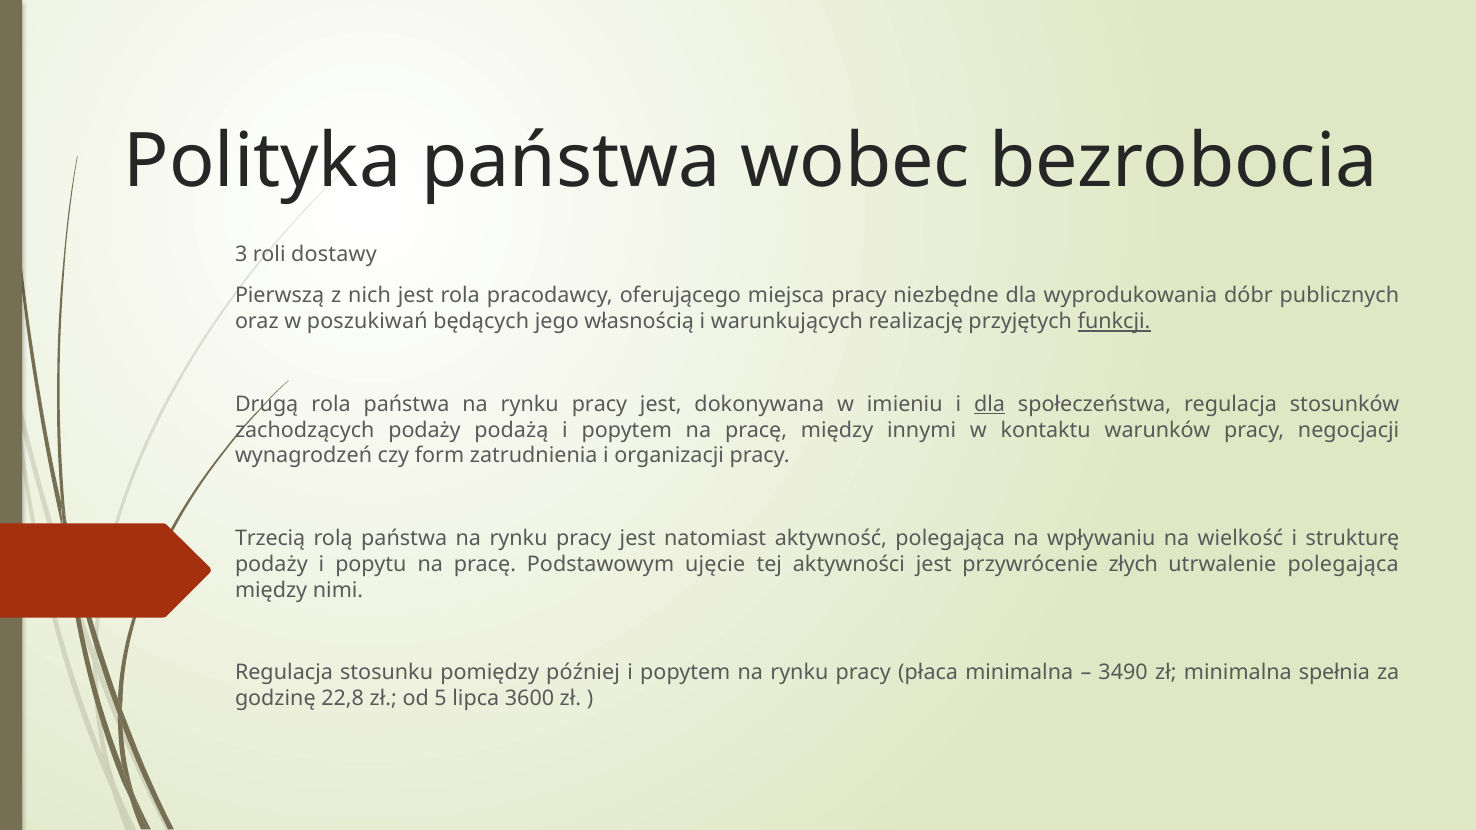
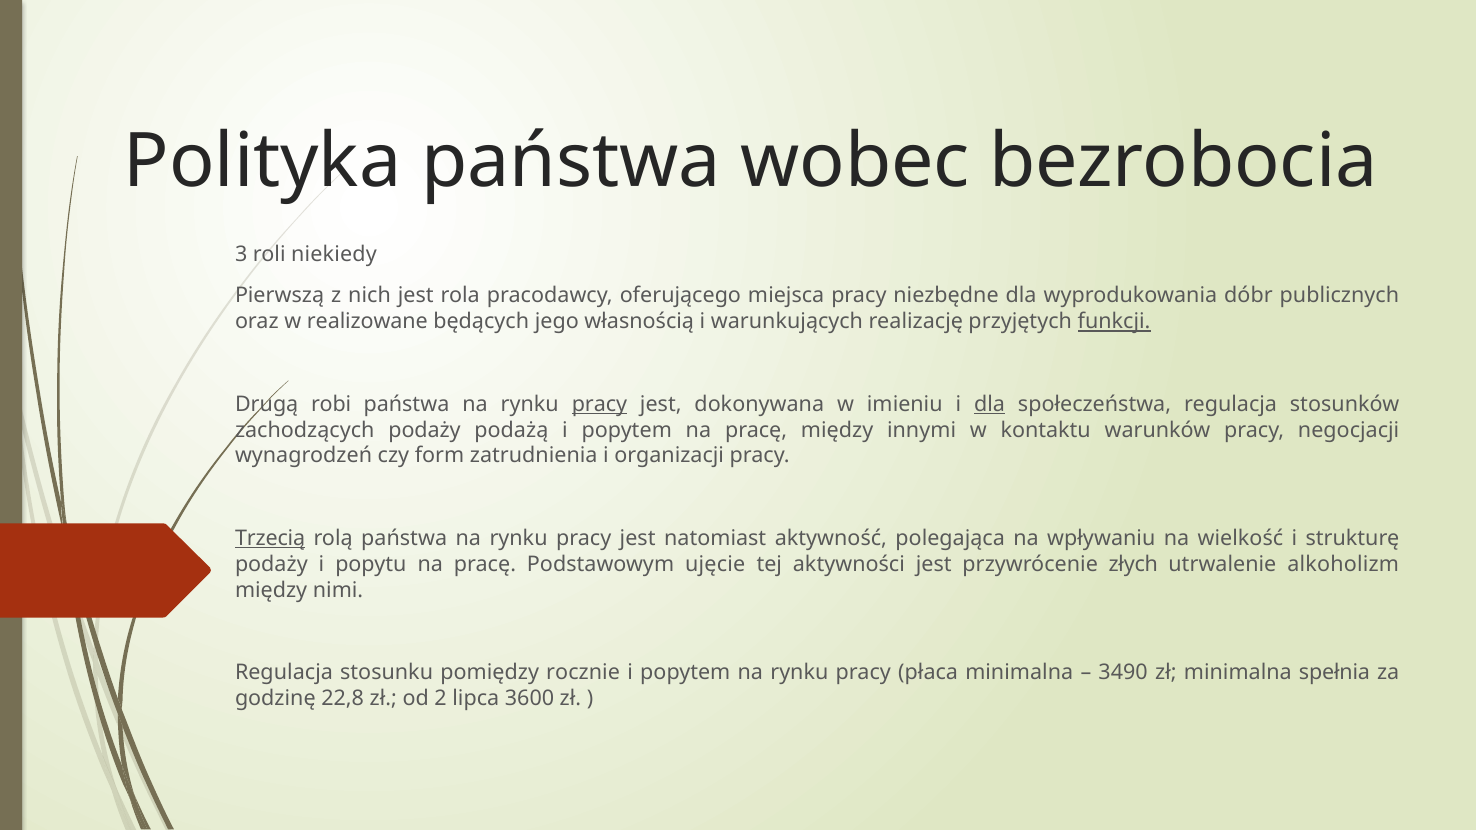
dostawy: dostawy -> niekiedy
poszukiwań: poszukiwań -> realizowane
Drugą rola: rola -> robi
pracy at (599, 404) underline: none -> present
Trzecią underline: none -> present
utrwalenie polegająca: polegająca -> alkoholizm
później: później -> rocznie
5: 5 -> 2
